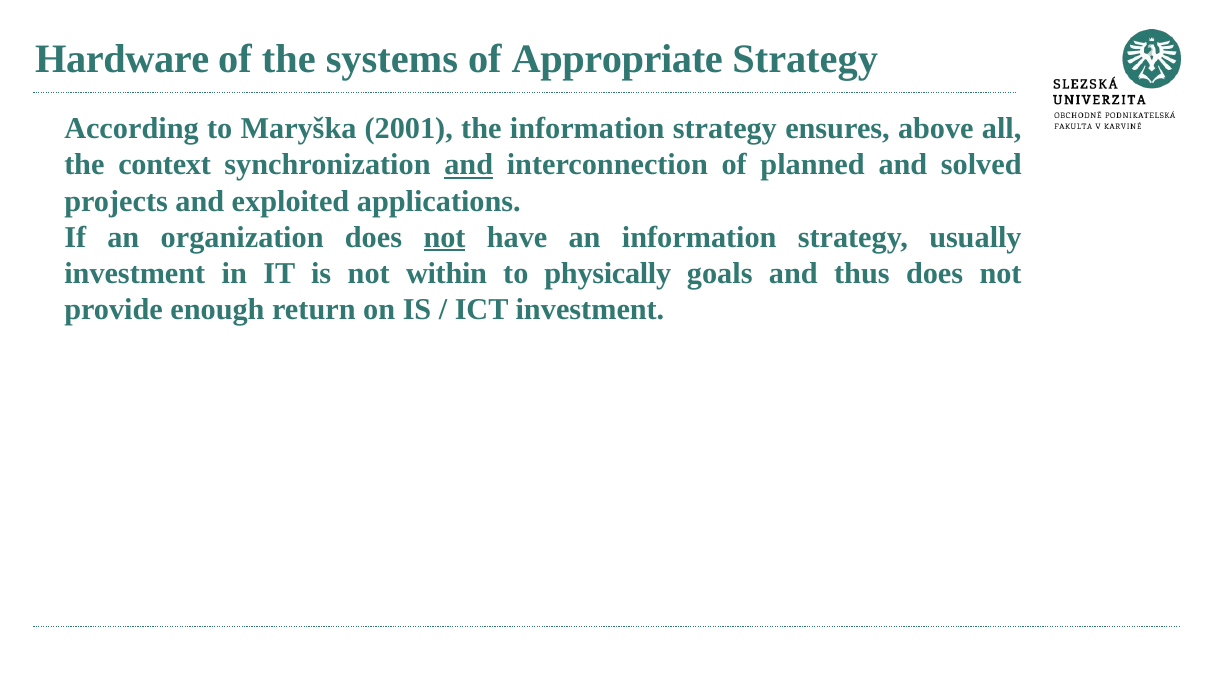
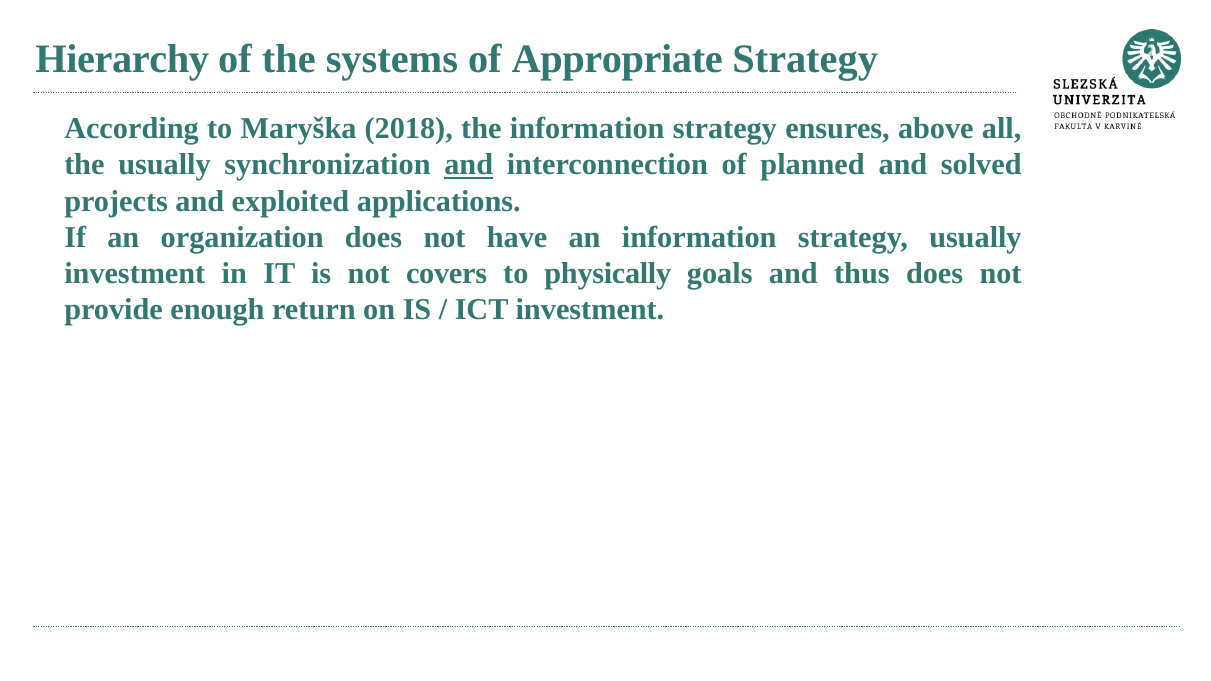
Hardware: Hardware -> Hierarchy
2001: 2001 -> 2018
the context: context -> usually
not at (445, 237) underline: present -> none
within: within -> covers
